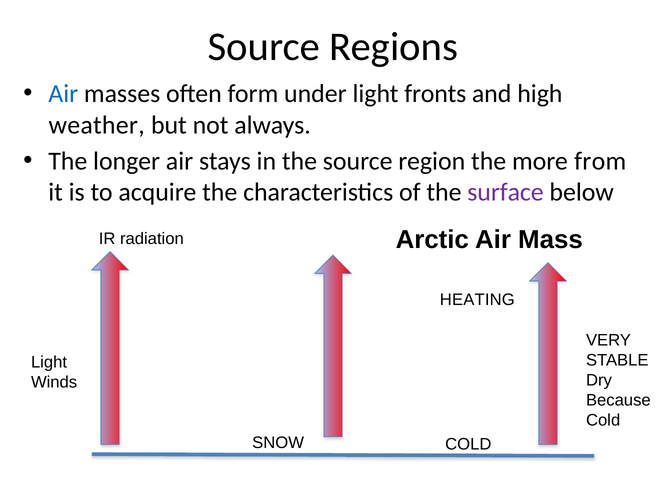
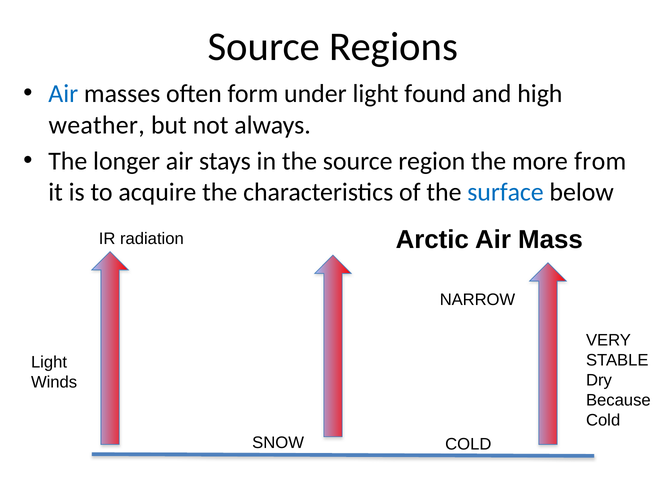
fronts: fronts -> found
surface colour: purple -> blue
HEATING: HEATING -> NARROW
